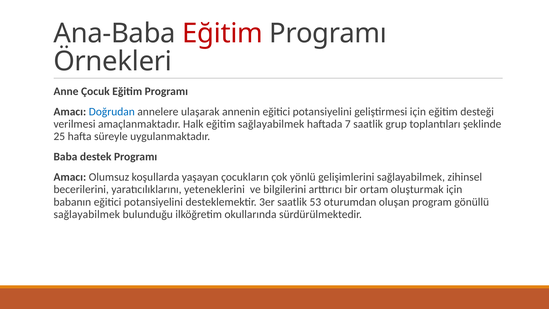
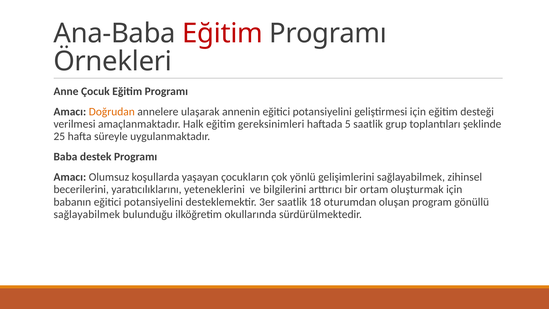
Doğrudan colour: blue -> orange
eğitim sağlayabilmek: sağlayabilmek -> gereksinimleri
7: 7 -> 5
53: 53 -> 18
